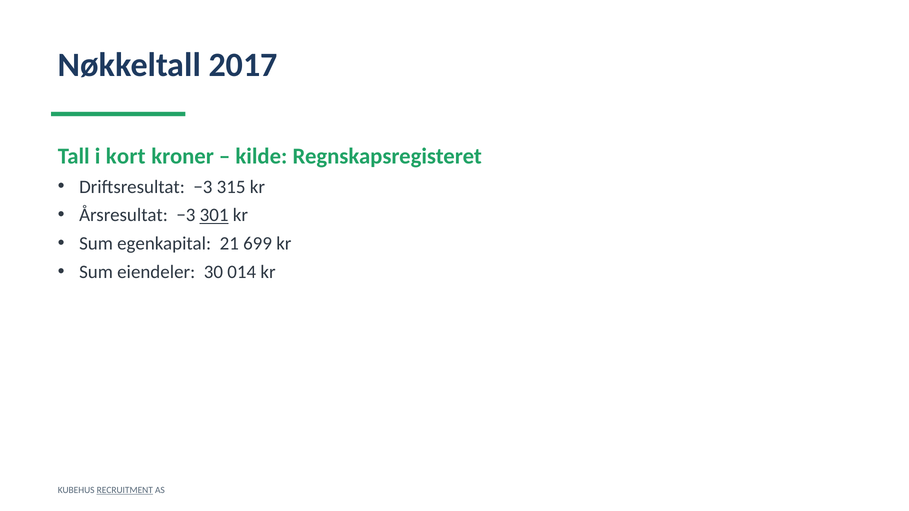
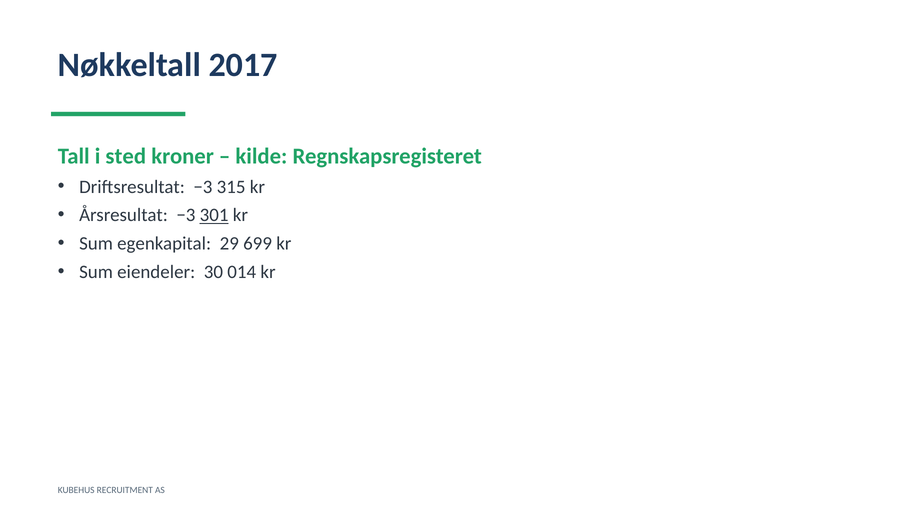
kort: kort -> sted
21: 21 -> 29
RECRUITMENT underline: present -> none
